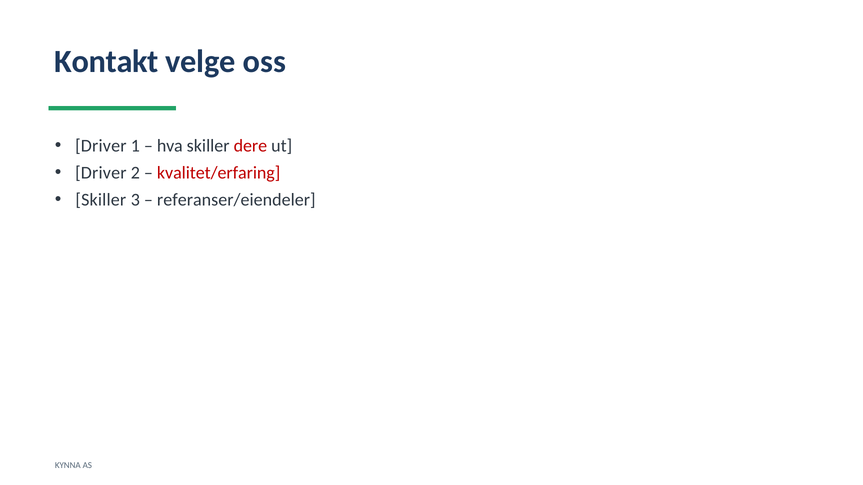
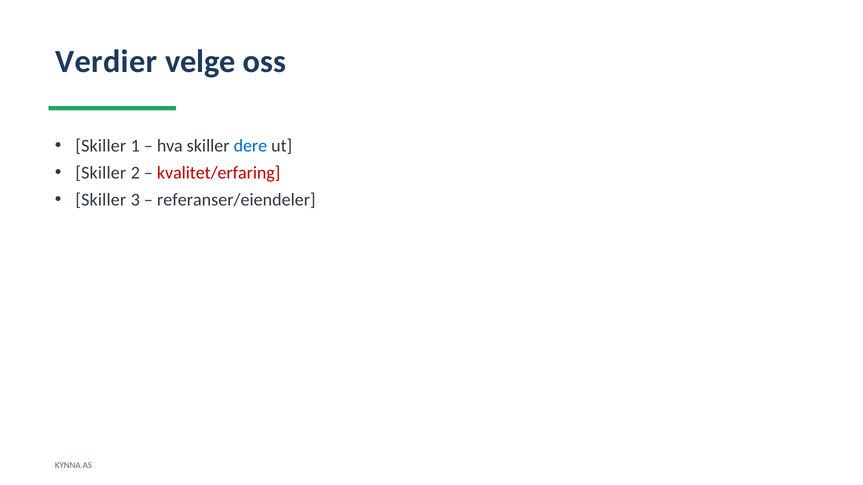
Kontakt: Kontakt -> Verdier
Driver at (101, 146): Driver -> Skiller
dere colour: red -> blue
Driver at (101, 173): Driver -> Skiller
